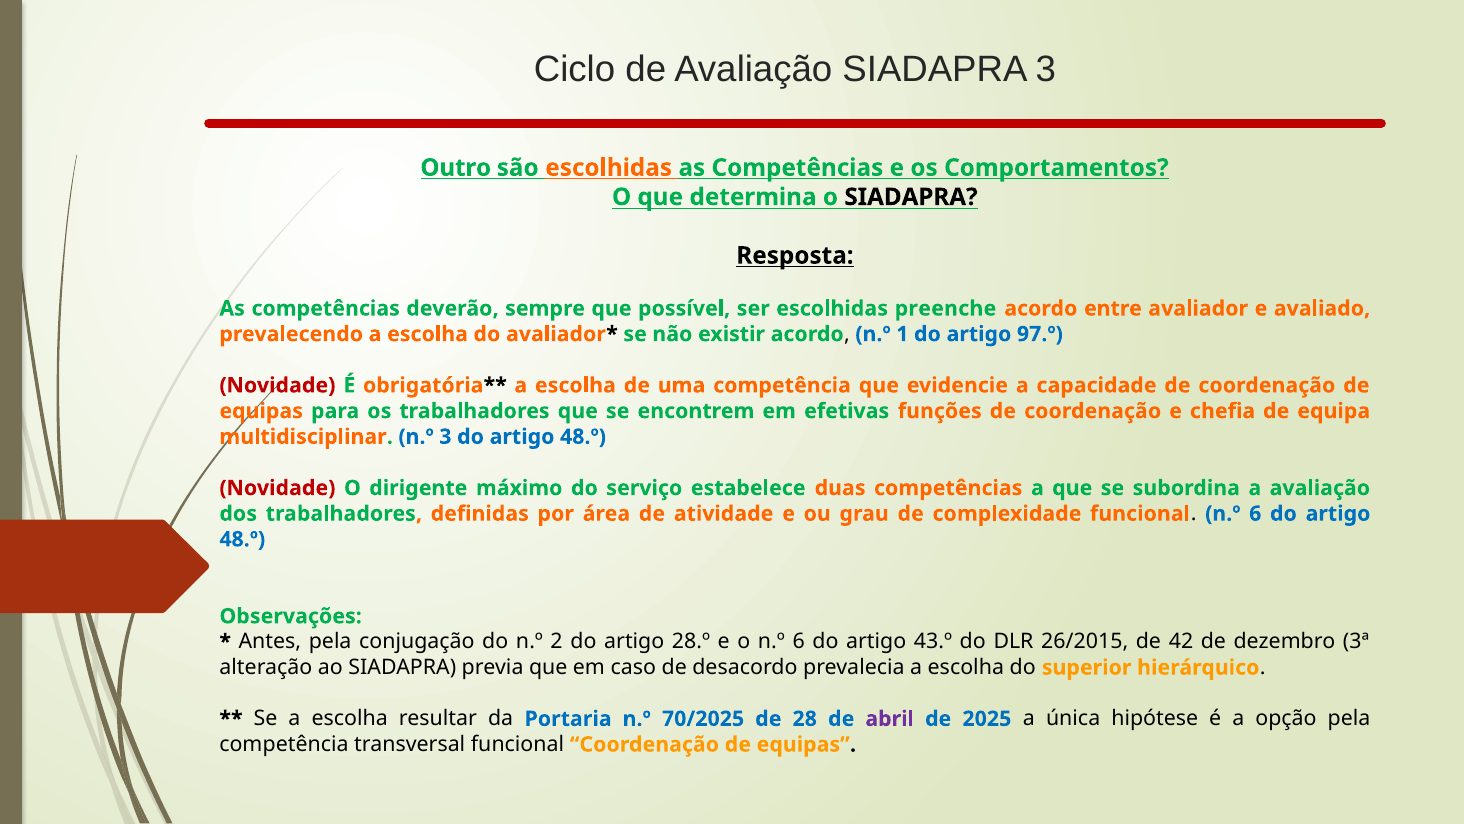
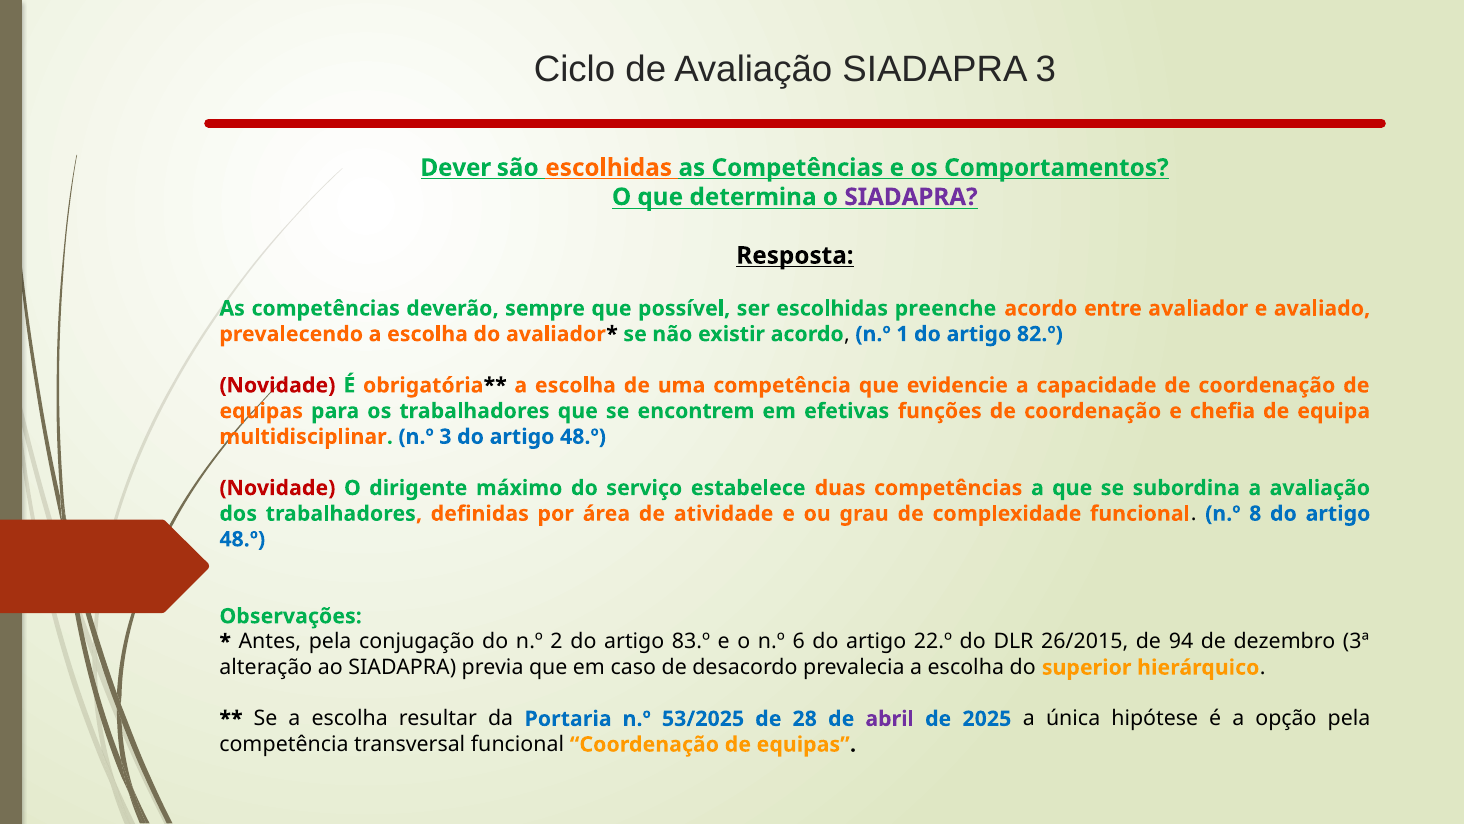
Outro: Outro -> Dever
SIADAPRA at (911, 197) colour: black -> purple
97.º: 97.º -> 82.º
funcional n.º 6: 6 -> 8
28.º: 28.º -> 83.º
43.º: 43.º -> 22.º
42: 42 -> 94
70/2025: 70/2025 -> 53/2025
